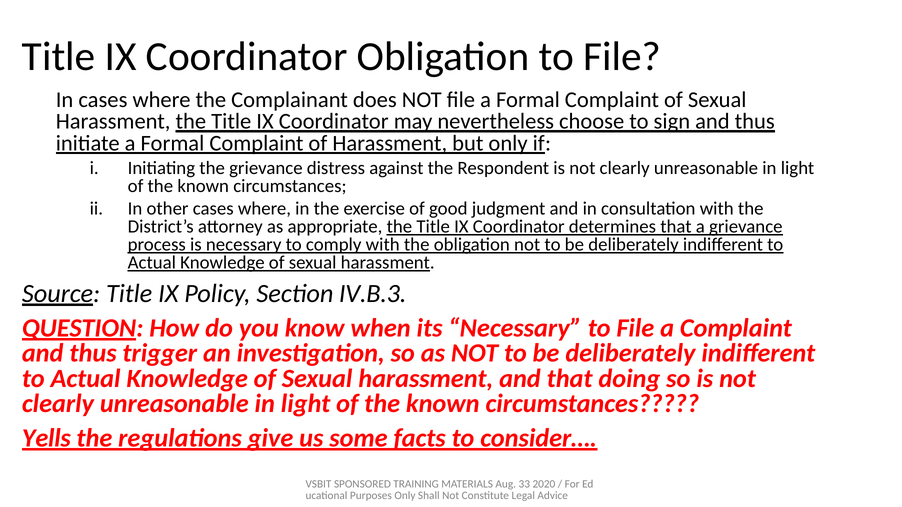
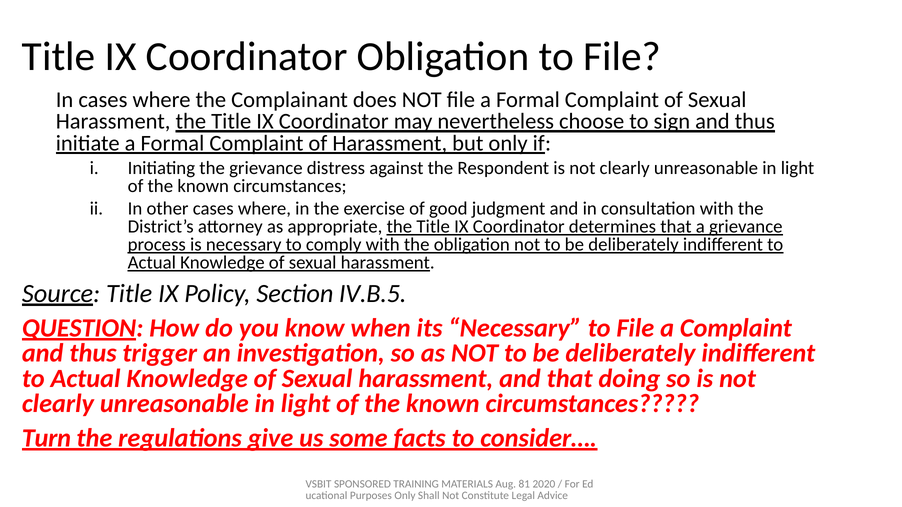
IV.B.3: IV.B.3 -> IV.B.5
Yells: Yells -> Turn
33: 33 -> 81
